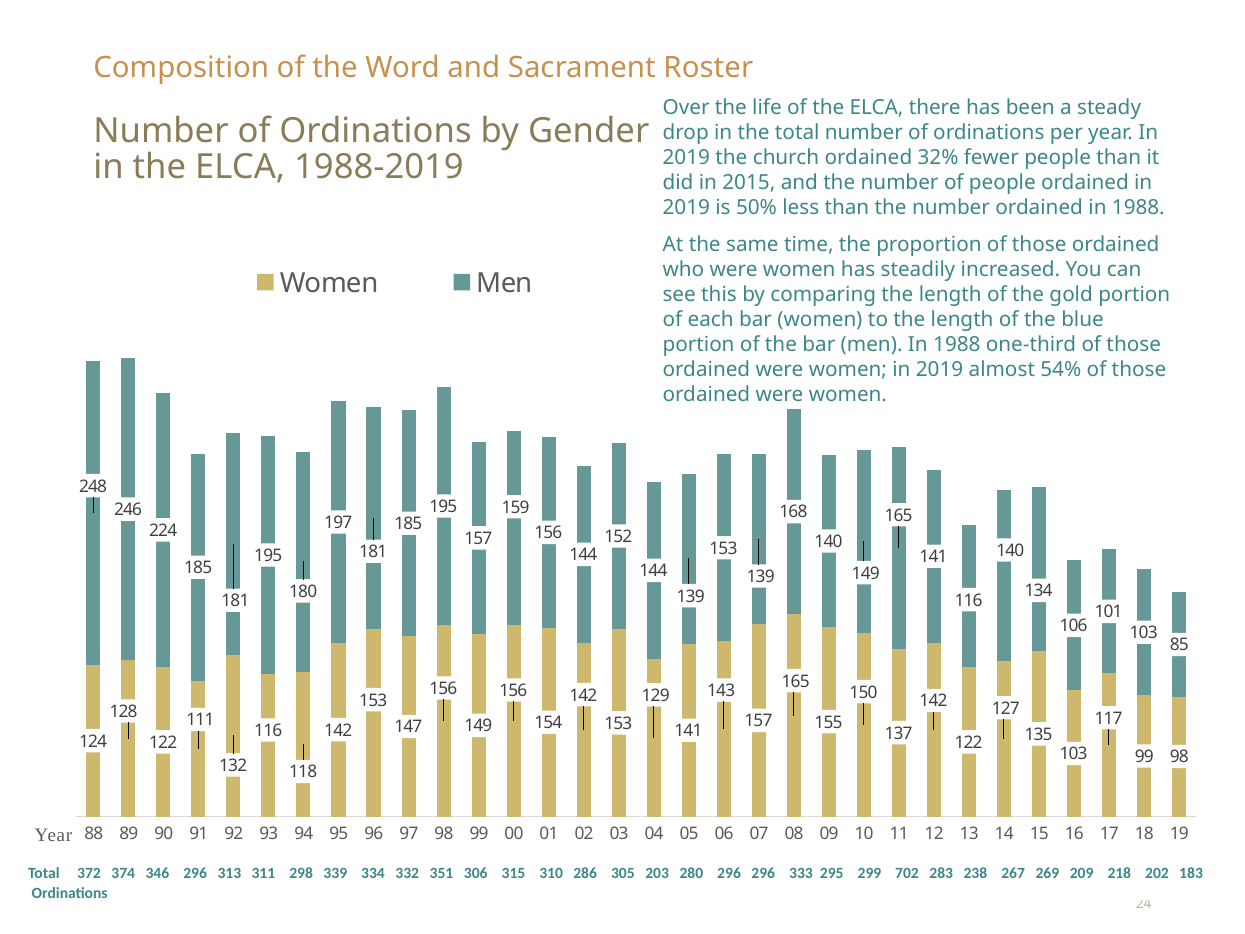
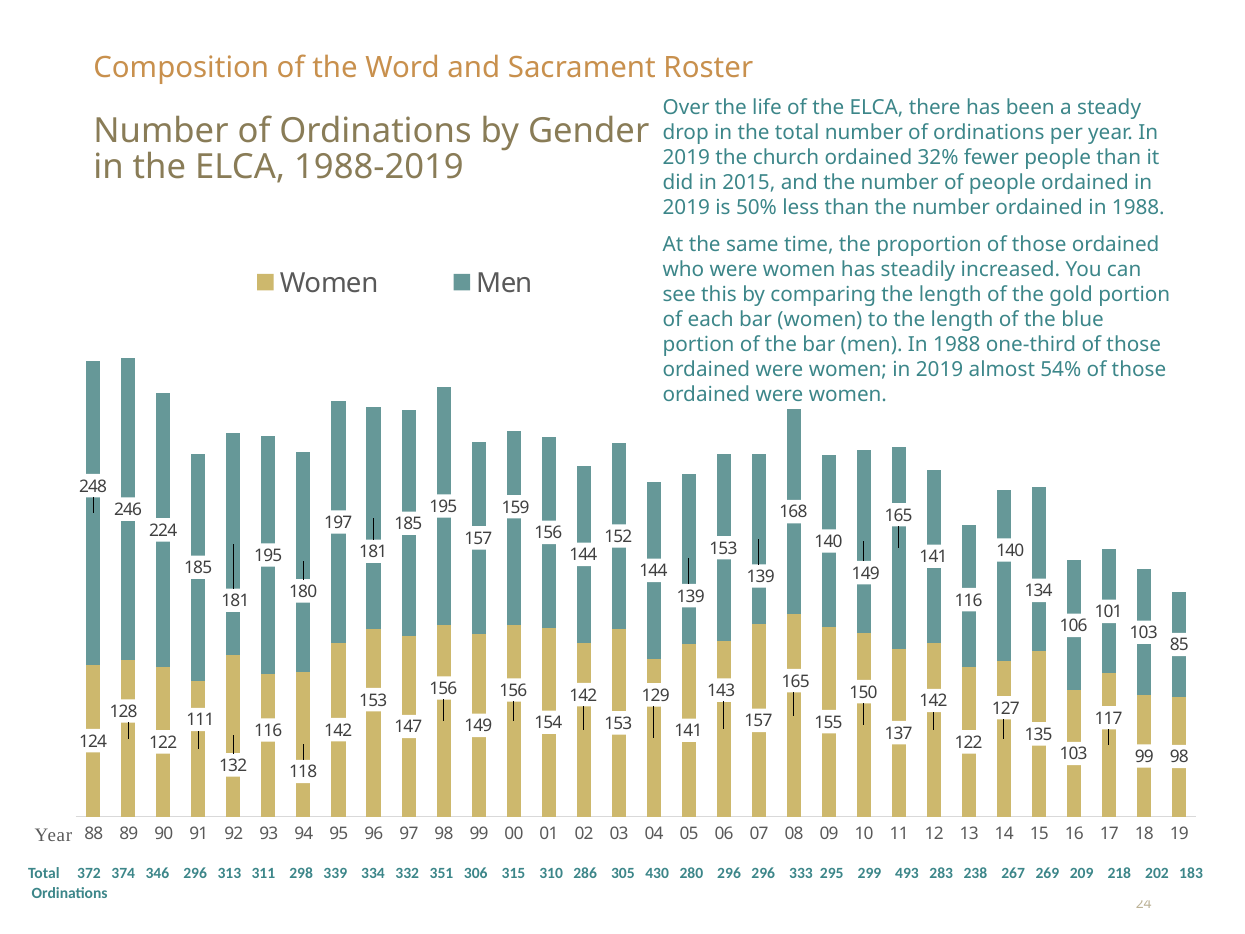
203: 203 -> 430
702: 702 -> 493
